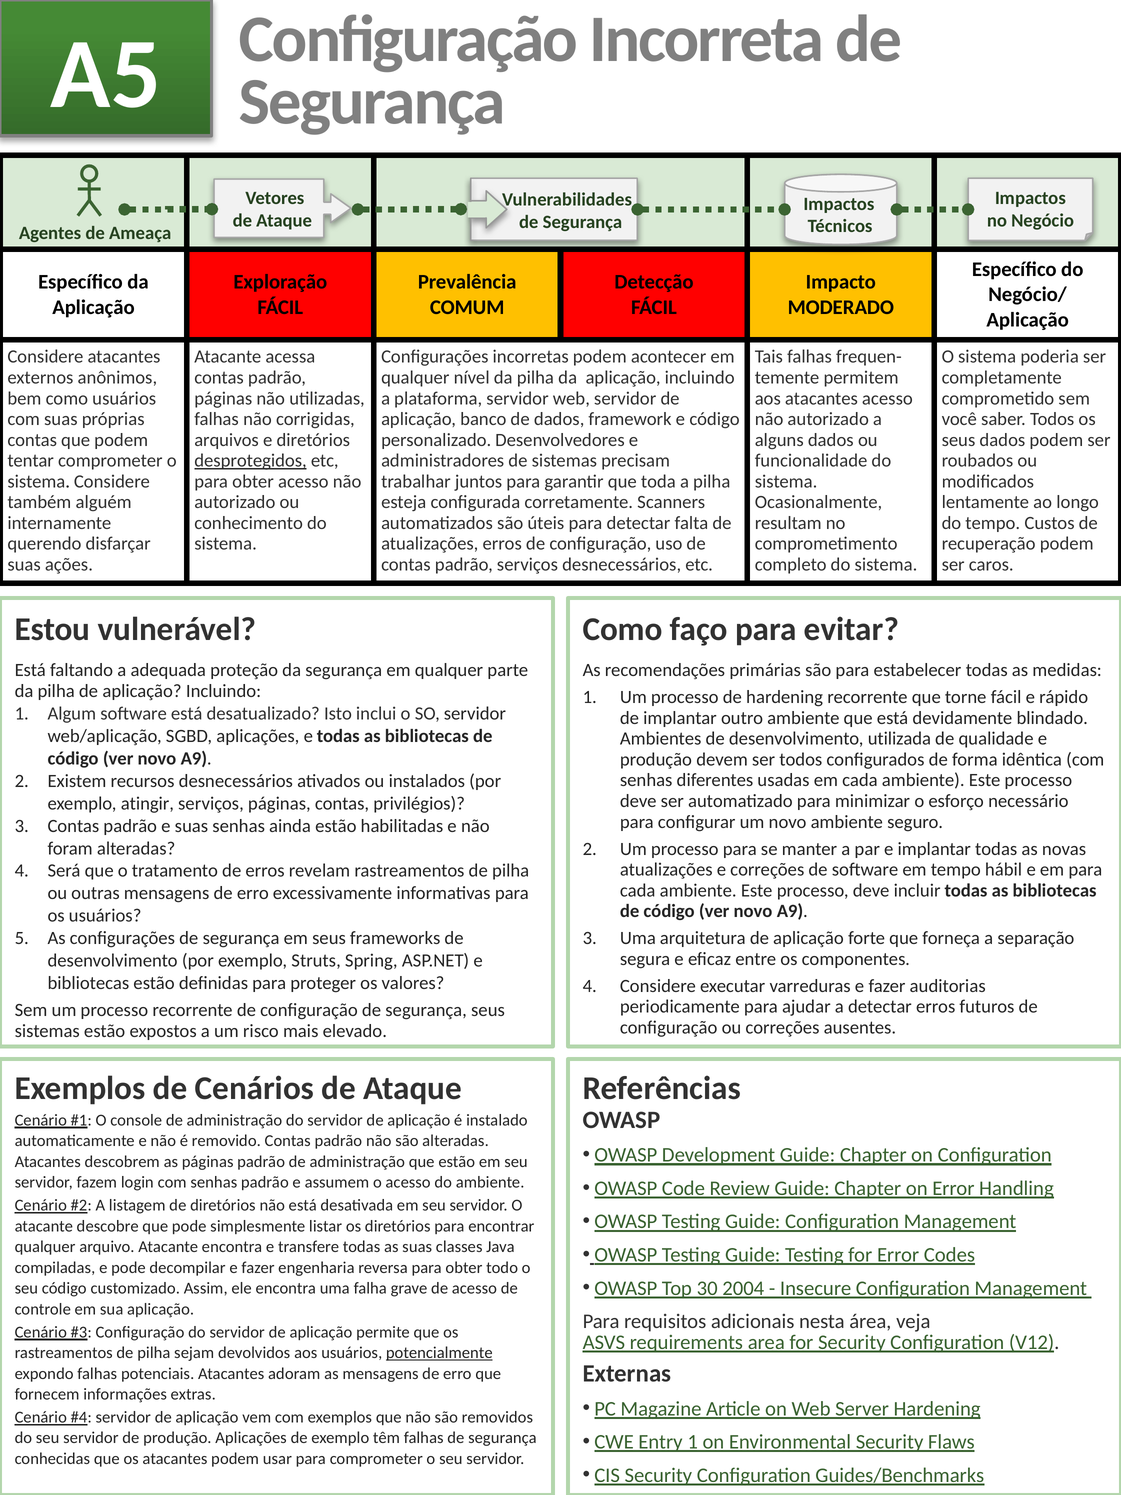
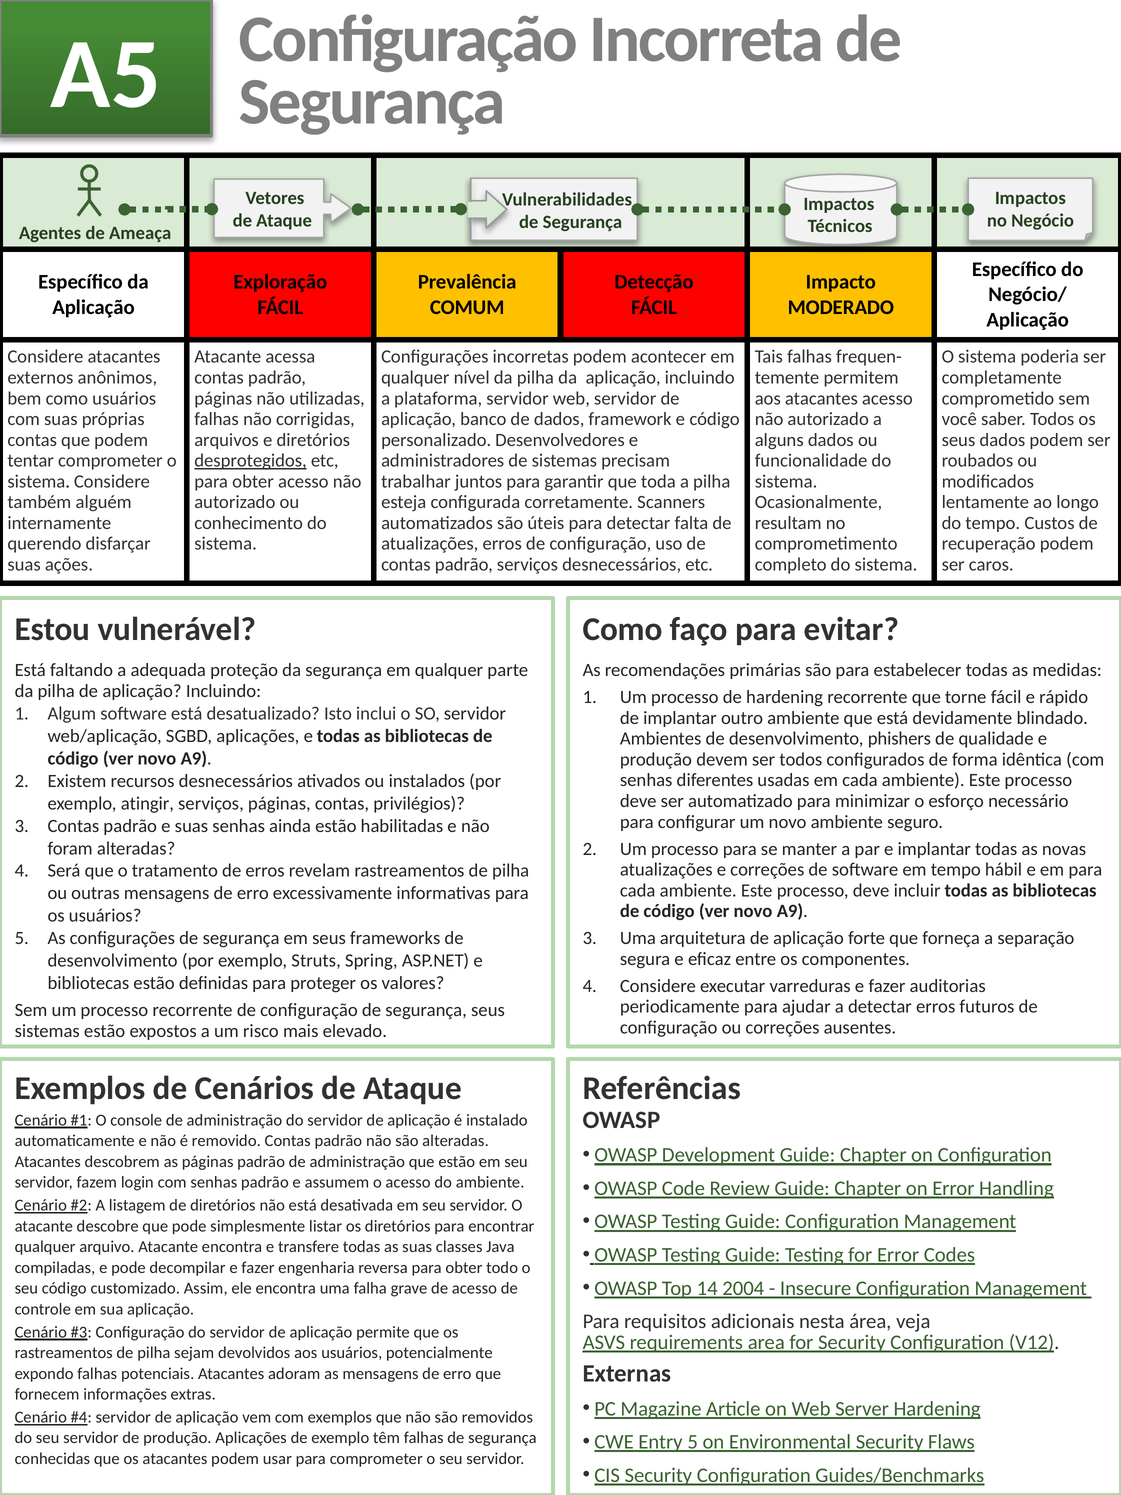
utilizada: utilizada -> phishers
30: 30 -> 14
potencialmente underline: present -> none
Entry 1: 1 -> 5
